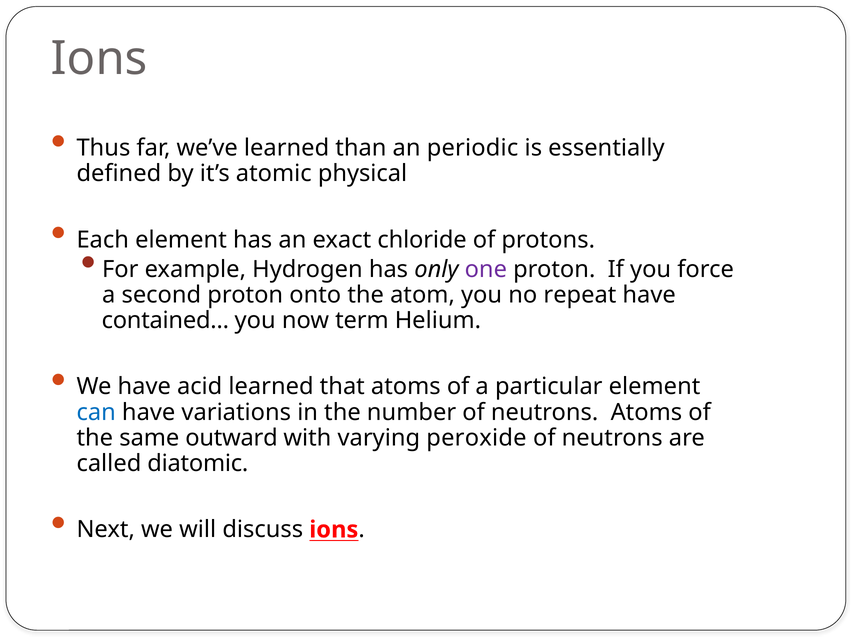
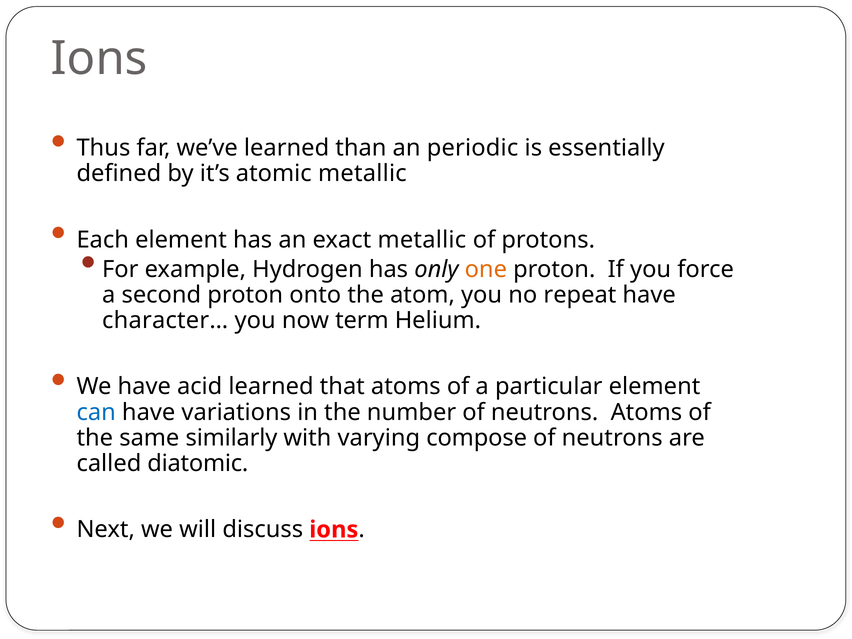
atomic physical: physical -> metallic
exact chloride: chloride -> metallic
one colour: purple -> orange
contained…: contained… -> character…
outward: outward -> similarly
peroxide: peroxide -> compose
